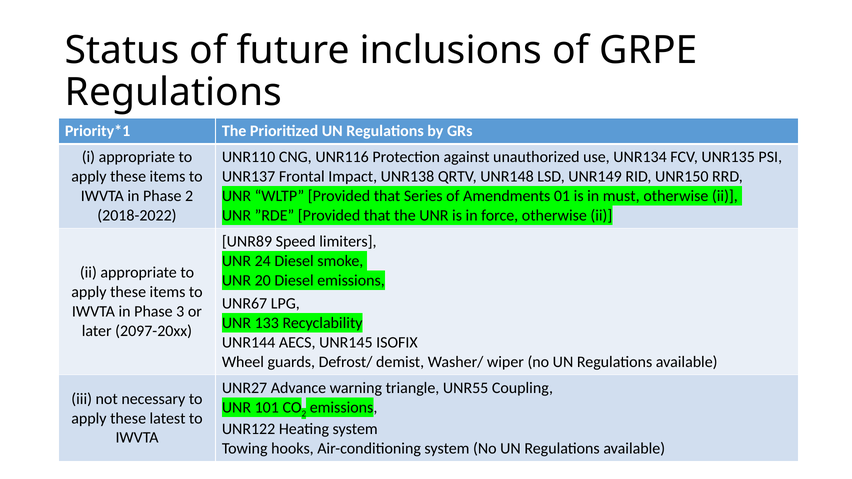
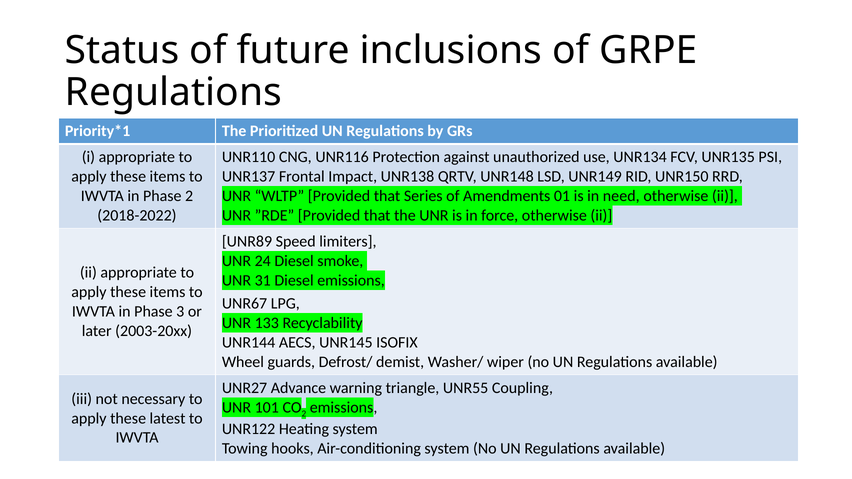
must: must -> need
20: 20 -> 31
2097-20xx: 2097-20xx -> 2003-20xx
